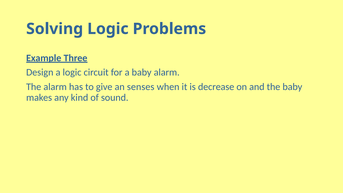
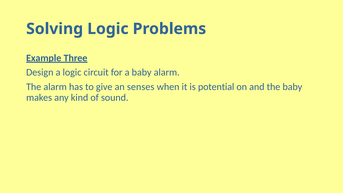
decrease: decrease -> potential
